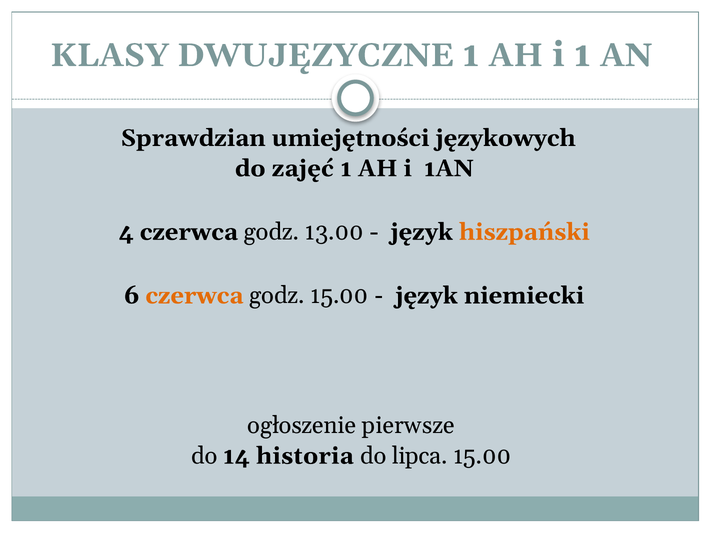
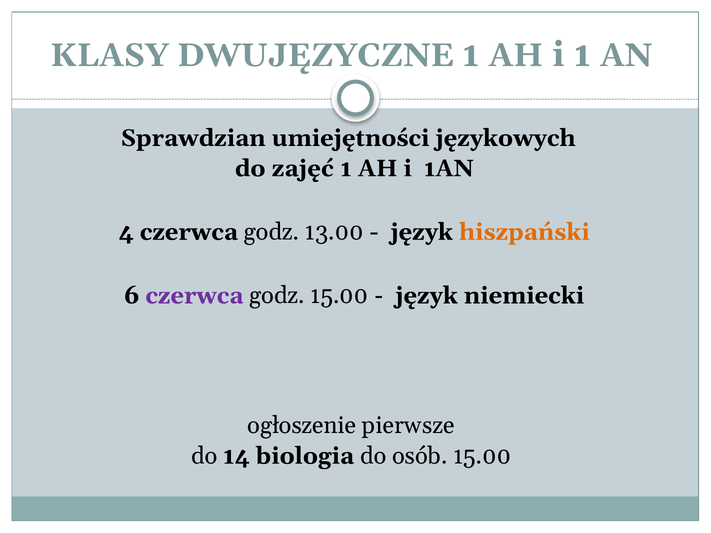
czerwca at (194, 296) colour: orange -> purple
historia: historia -> biologia
lipca: lipca -> osób
